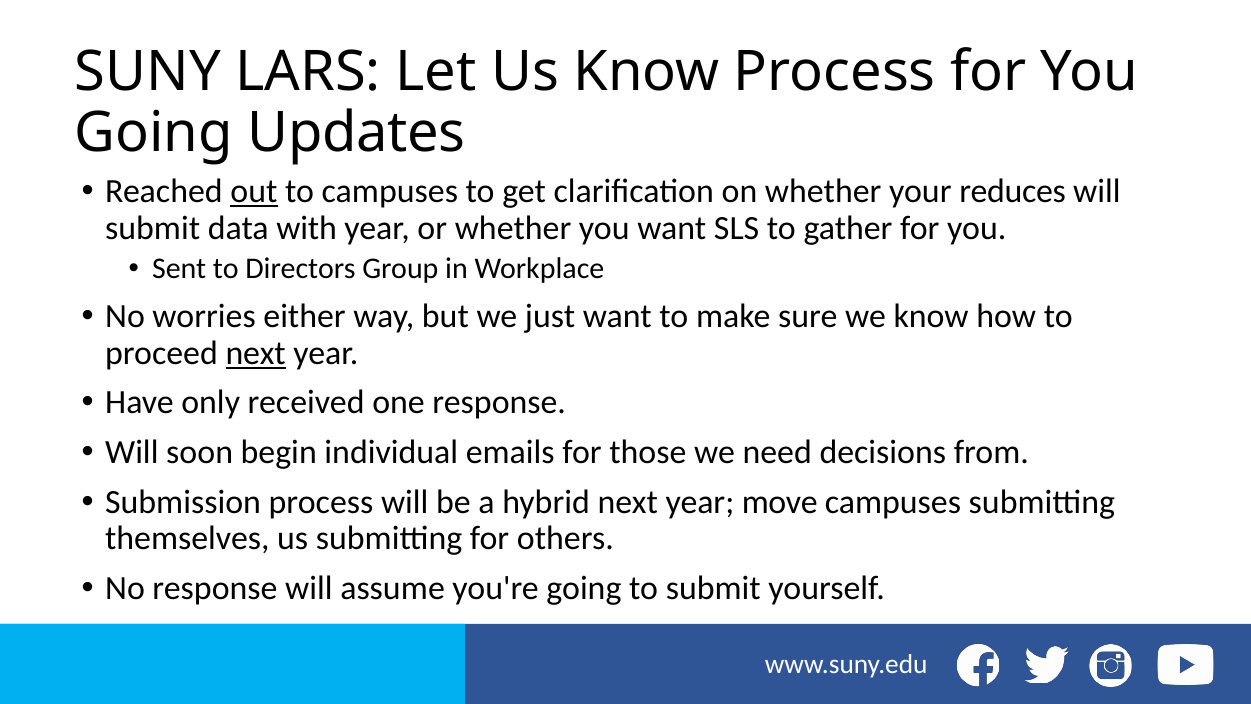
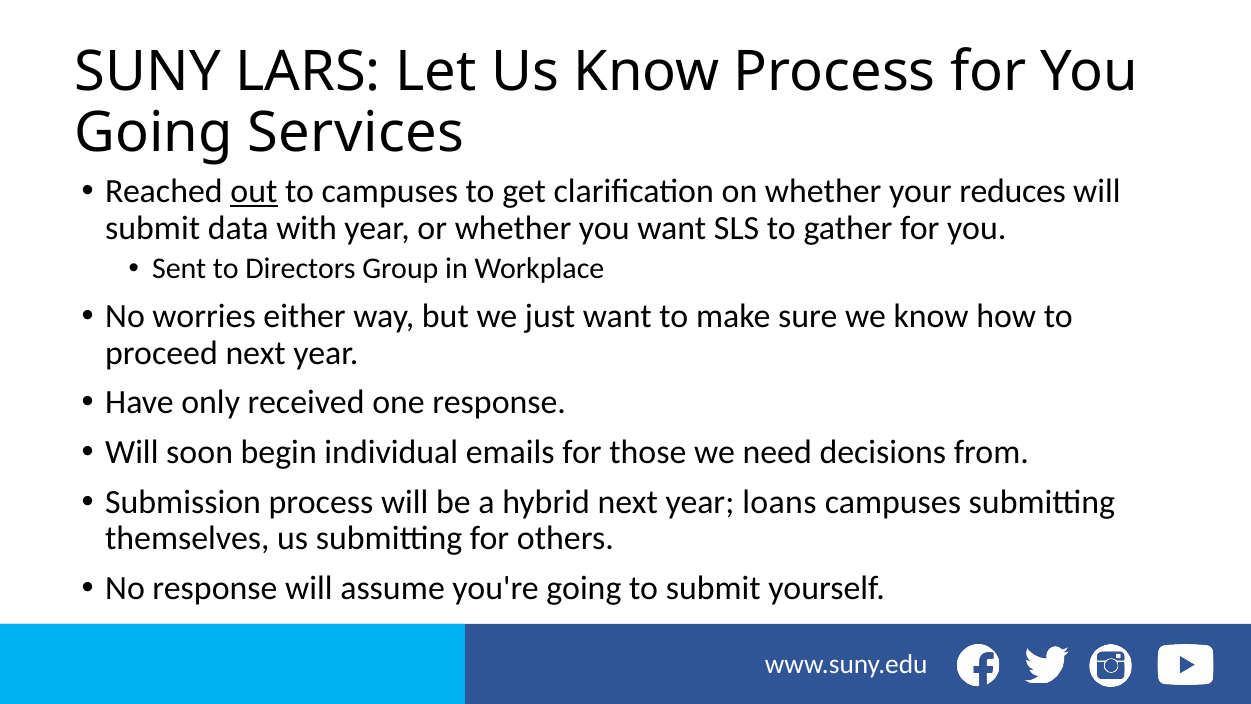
Updates: Updates -> Services
next at (256, 353) underline: present -> none
move: move -> loans
